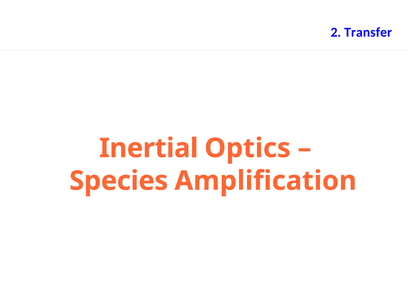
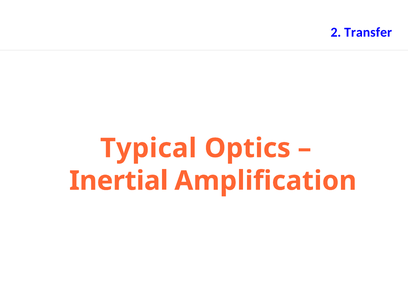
Inertial: Inertial -> Typical
Species: Species -> Inertial
